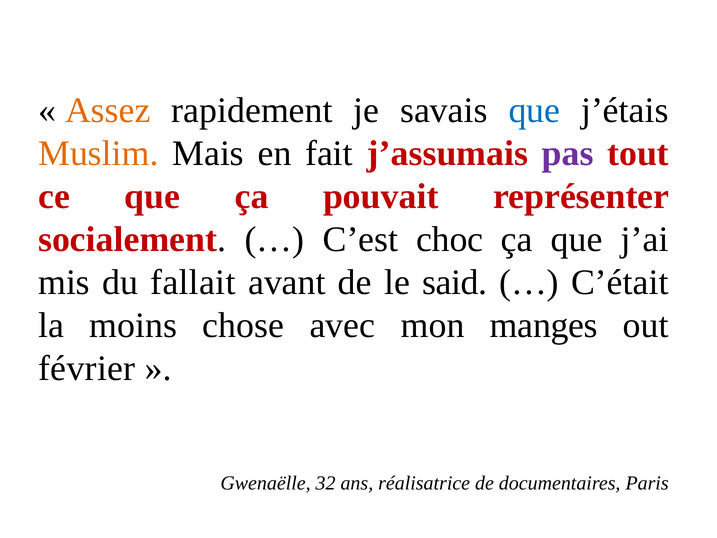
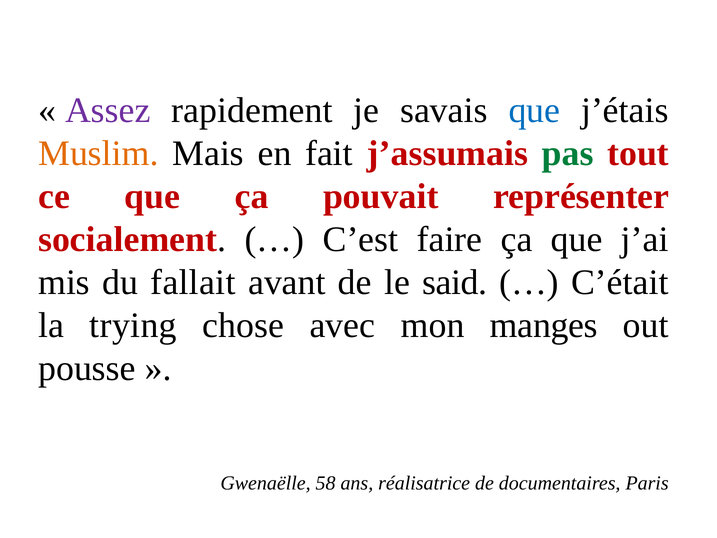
Assez colour: orange -> purple
pas colour: purple -> green
choc: choc -> faire
moins: moins -> trying
février: février -> pousse
32: 32 -> 58
